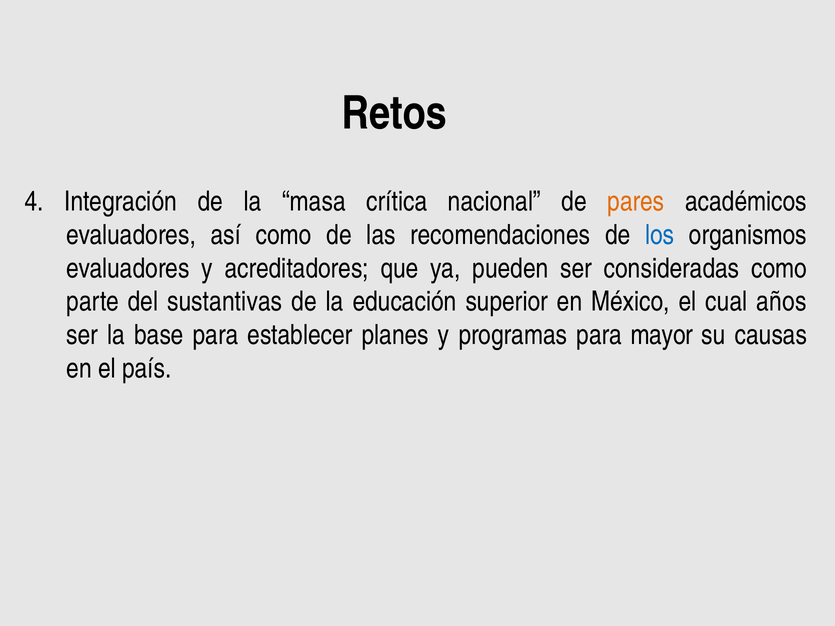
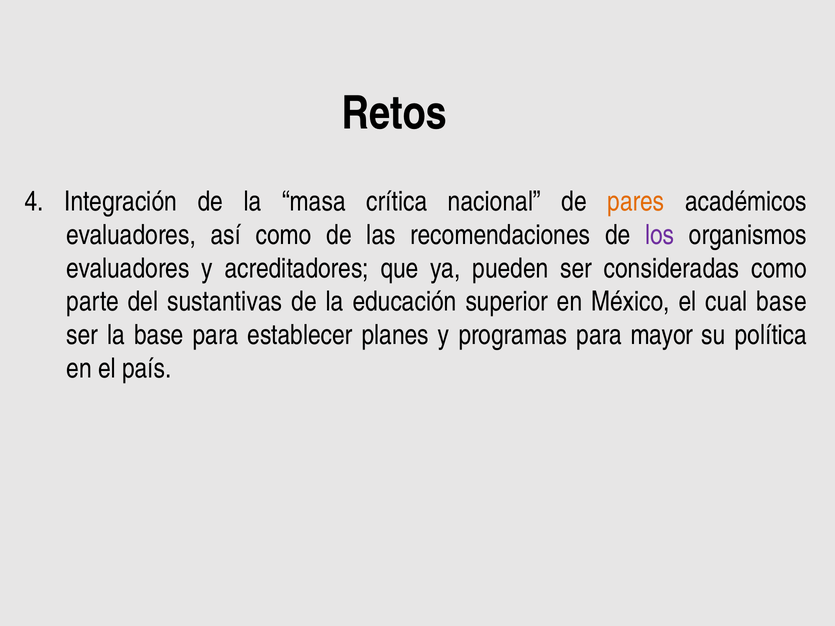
los colour: blue -> purple
cual años: años -> base
causas: causas -> política
